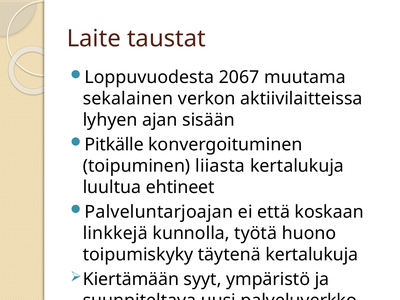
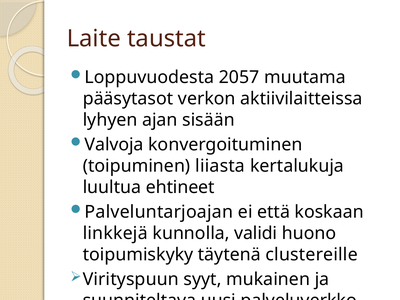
2067: 2067 -> 2057
sekalainen: sekalainen -> pääsytasot
Pitkälle: Pitkälle -> Valvoja
työtä: työtä -> validi
täytenä kertalukuja: kertalukuja -> clustereille
Kiertämään: Kiertämään -> Virityspuun
ympäristö: ympäristö -> mukainen
